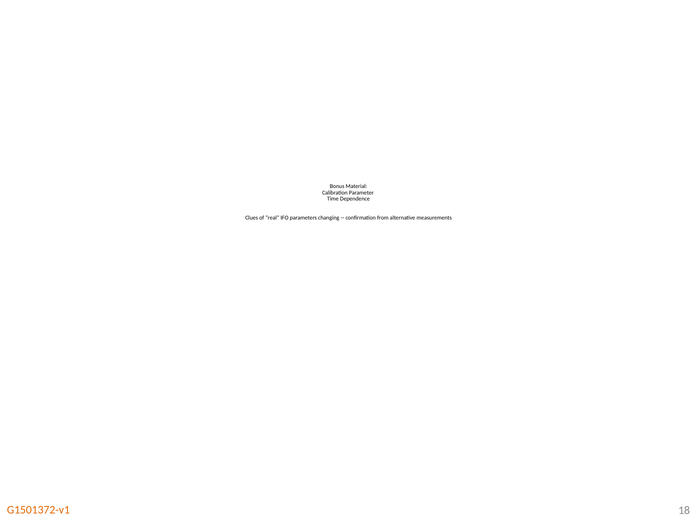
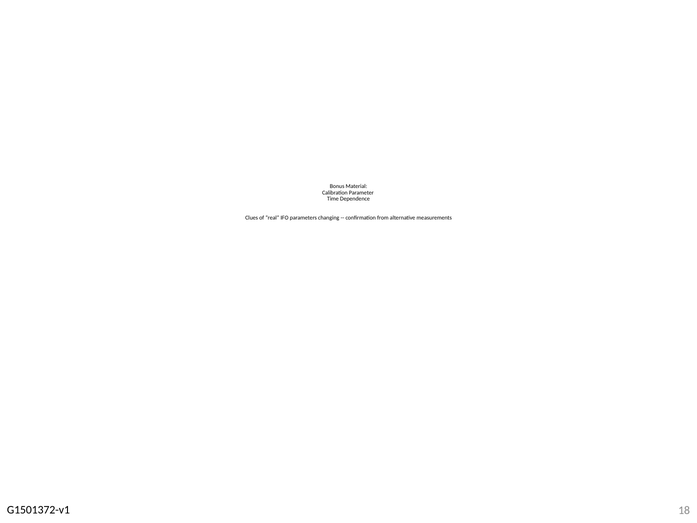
G1501372-v1 colour: orange -> black
